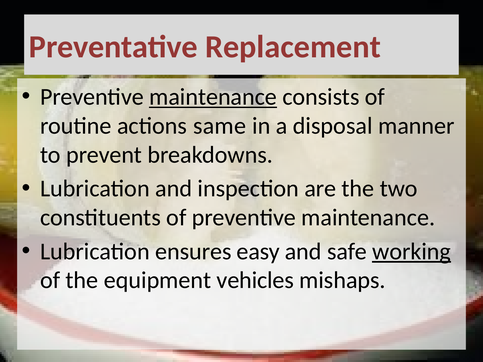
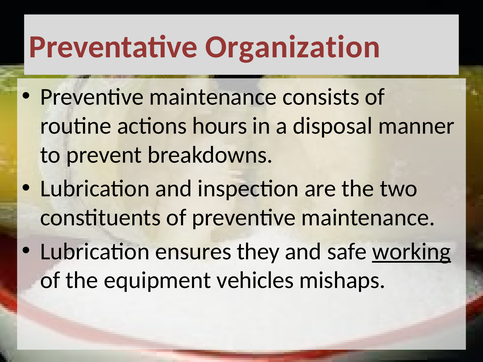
Replacement: Replacement -> Organization
maintenance at (213, 97) underline: present -> none
same: same -> hours
easy: easy -> they
